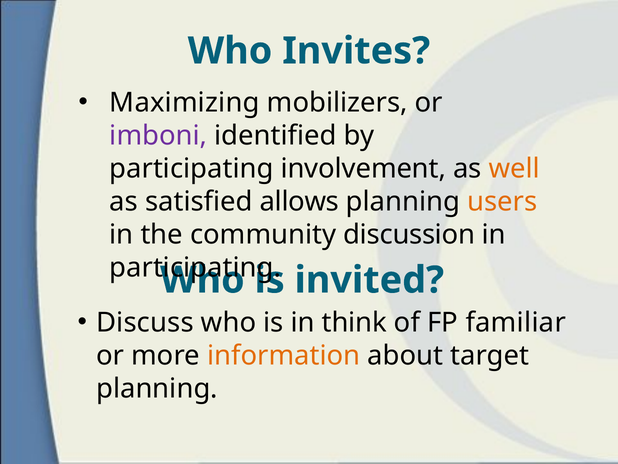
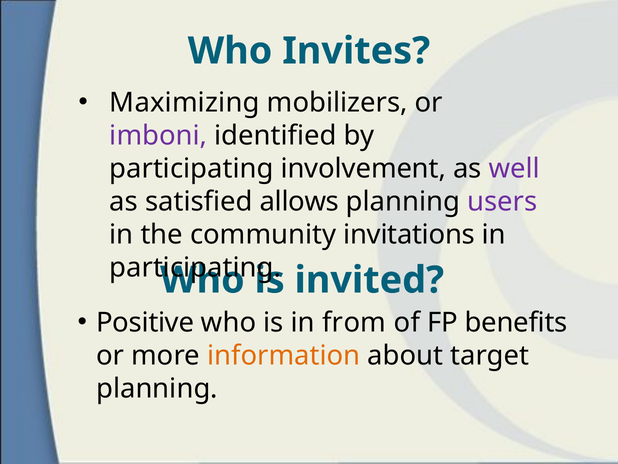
well colour: orange -> purple
users colour: orange -> purple
discussion: discussion -> invitations
Discuss: Discuss -> Positive
think: think -> from
familiar: familiar -> benefits
